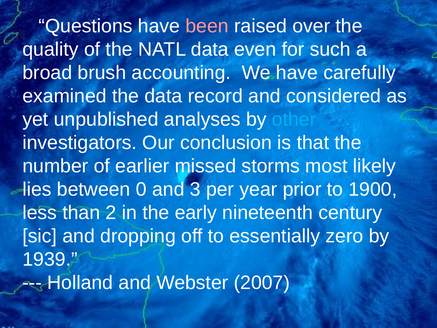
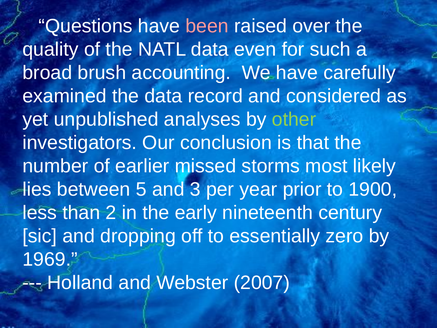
other colour: light blue -> light green
0: 0 -> 5
1939: 1939 -> 1969
